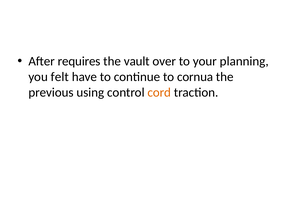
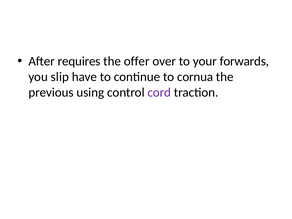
vault: vault -> offer
planning: planning -> forwards
felt: felt -> slip
cord colour: orange -> purple
